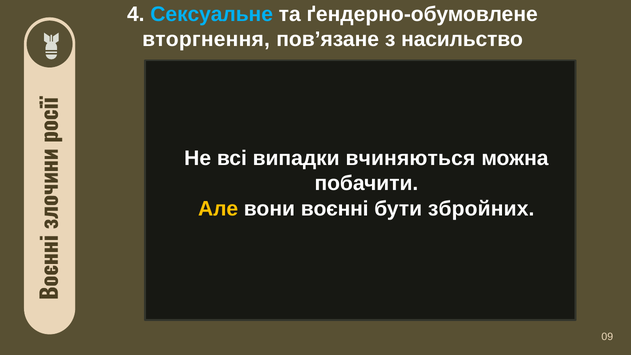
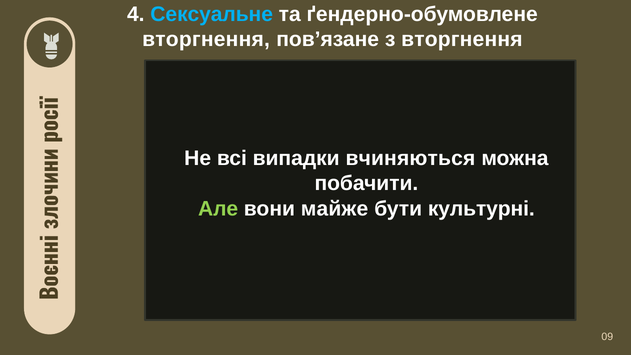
з насильство: насильство -> вторгнення
Але colour: yellow -> light green
воєнні: воєнні -> майже
збройних: збройних -> культурні
